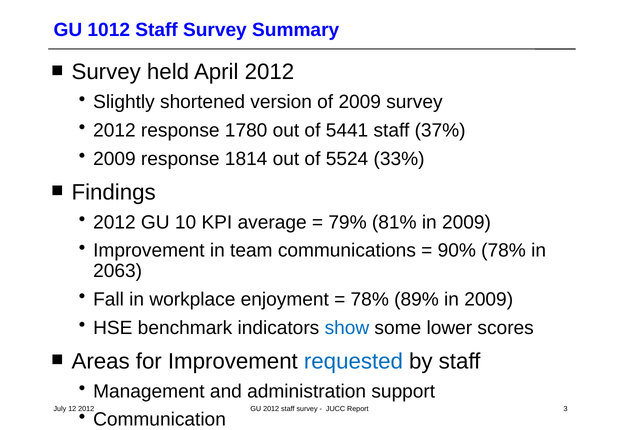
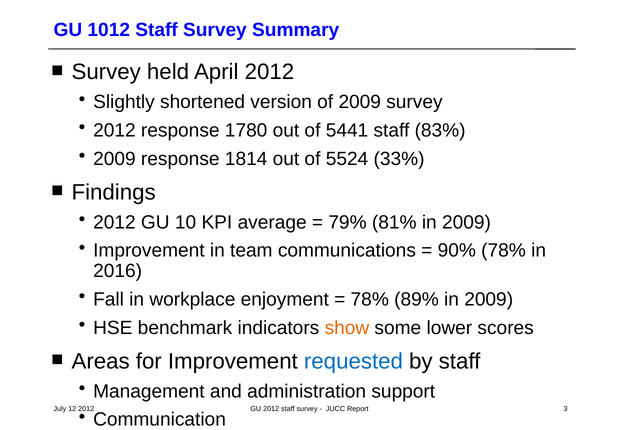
37%: 37% -> 83%
2063: 2063 -> 2016
show colour: blue -> orange
